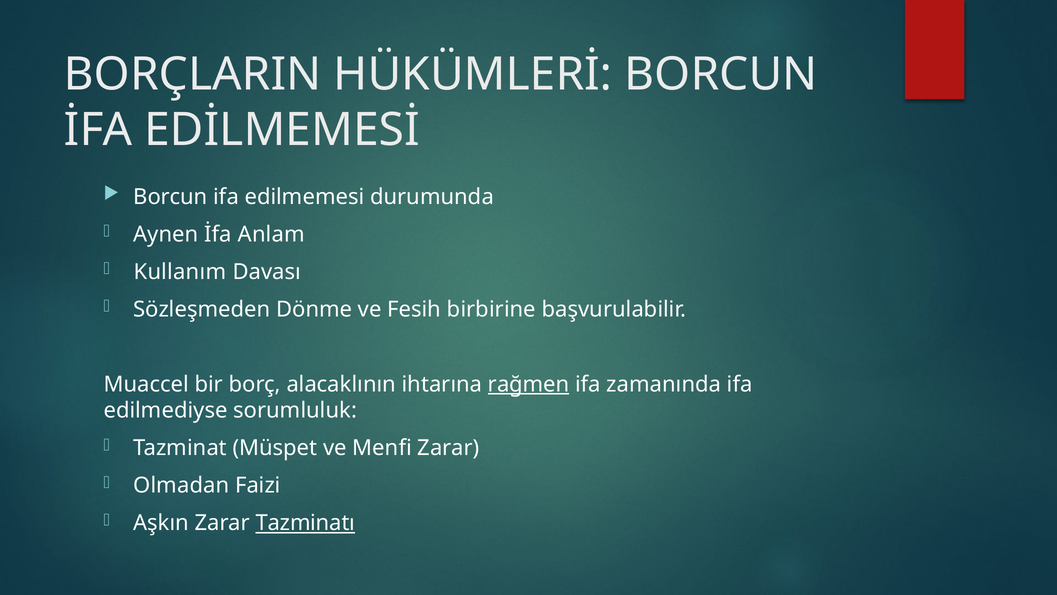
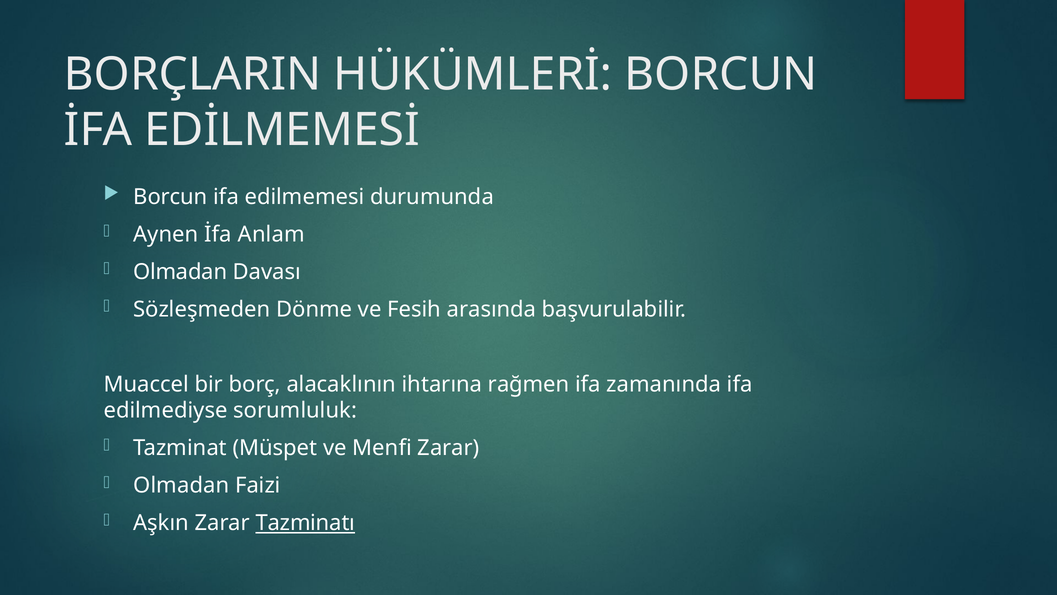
Kullanım at (180, 272): Kullanım -> Olmadan
birbirine: birbirine -> arasında
rağmen underline: present -> none
